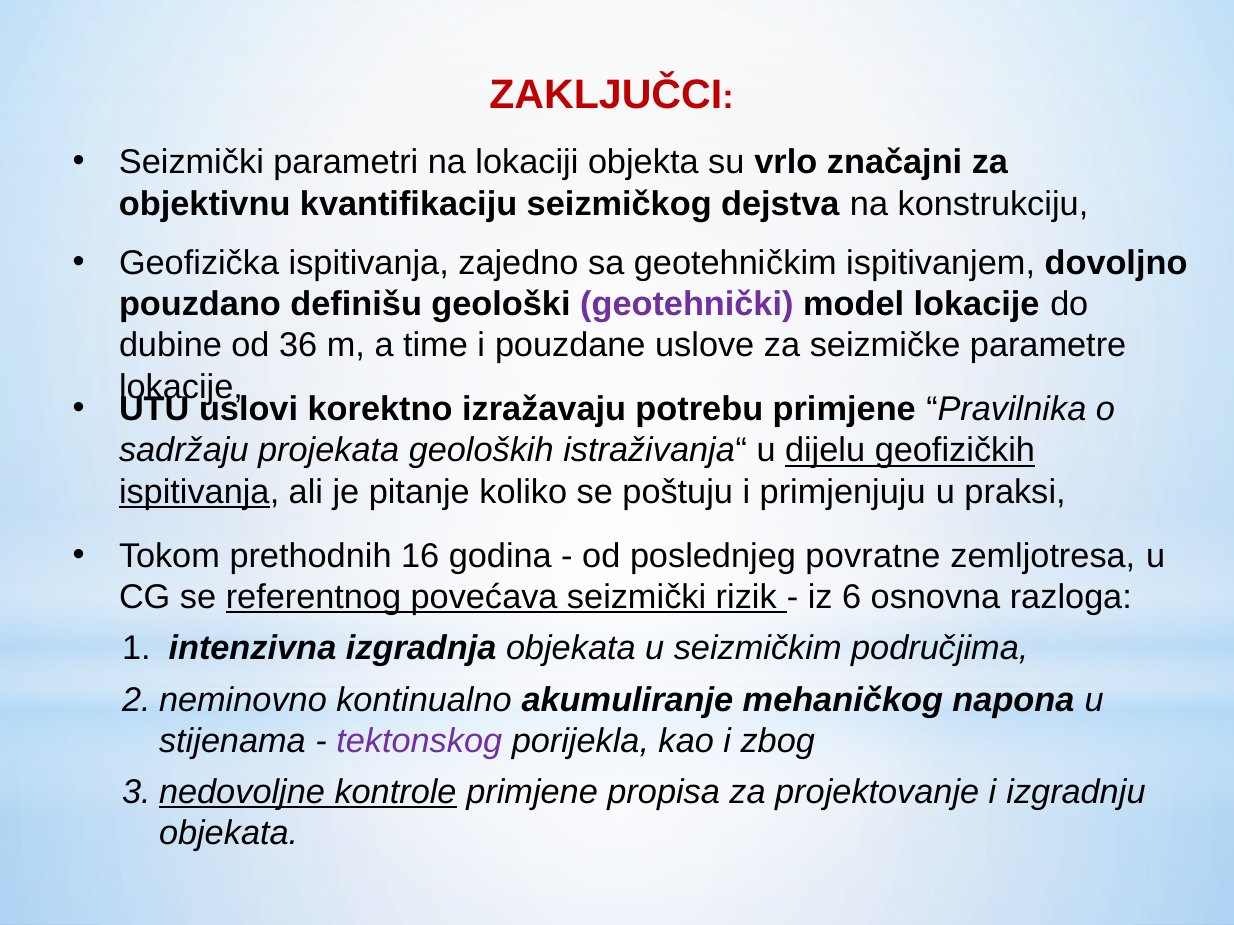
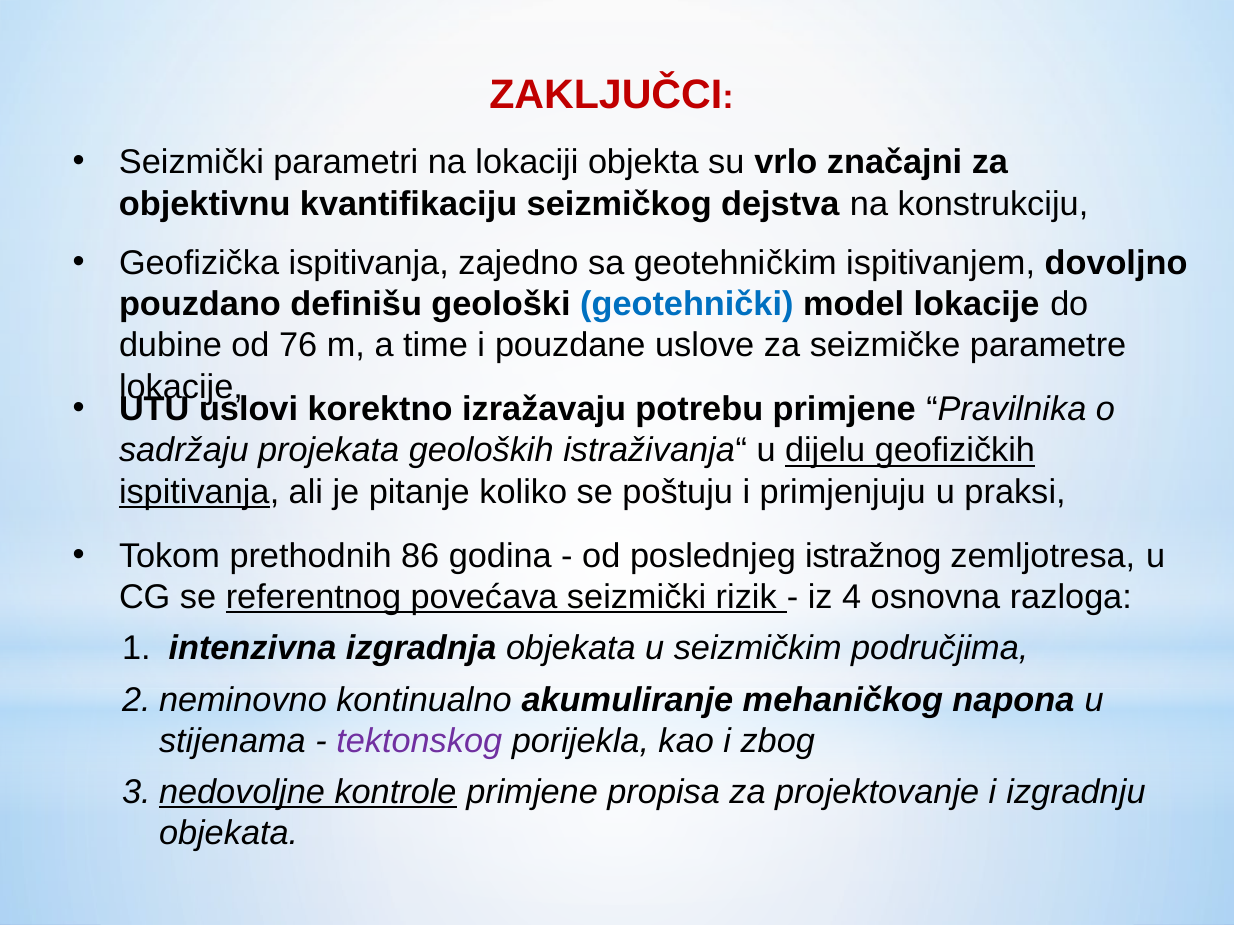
geotehnički colour: purple -> blue
36: 36 -> 76
16: 16 -> 86
povratne: povratne -> istražnog
6: 6 -> 4
